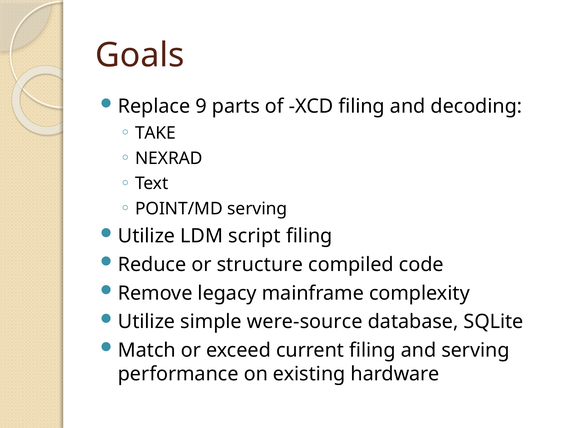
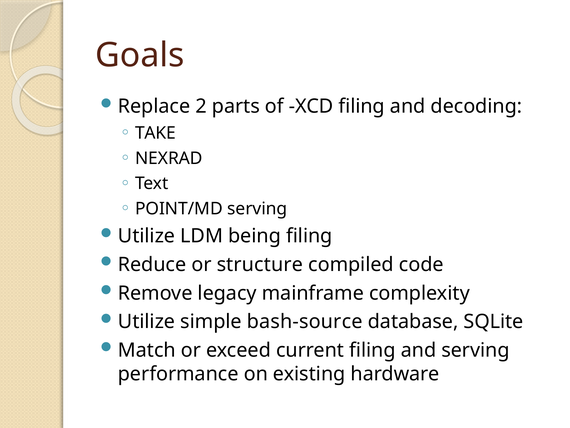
9: 9 -> 2
script: script -> being
were-source: were-source -> bash-source
